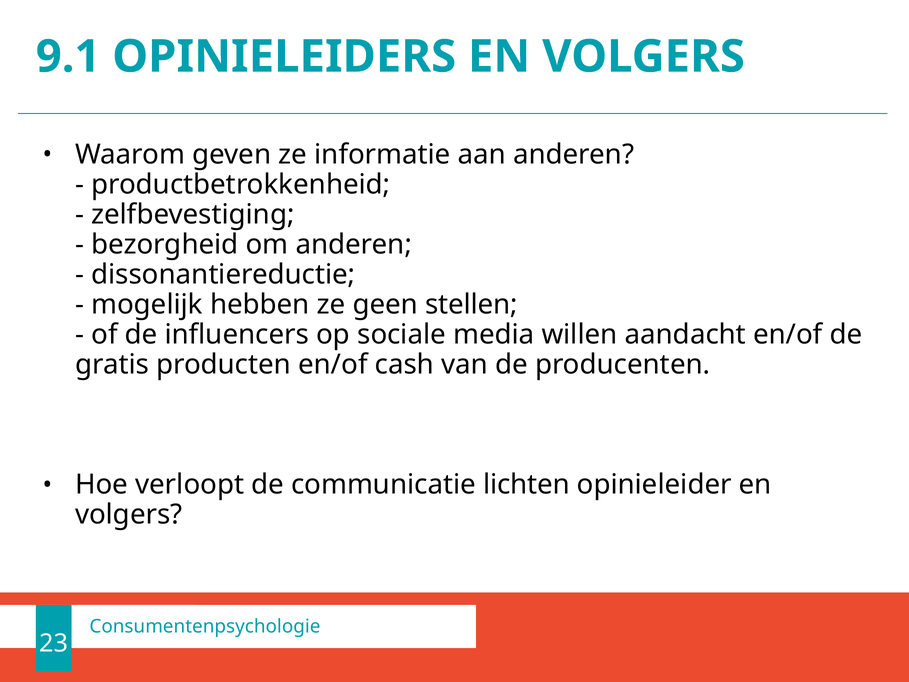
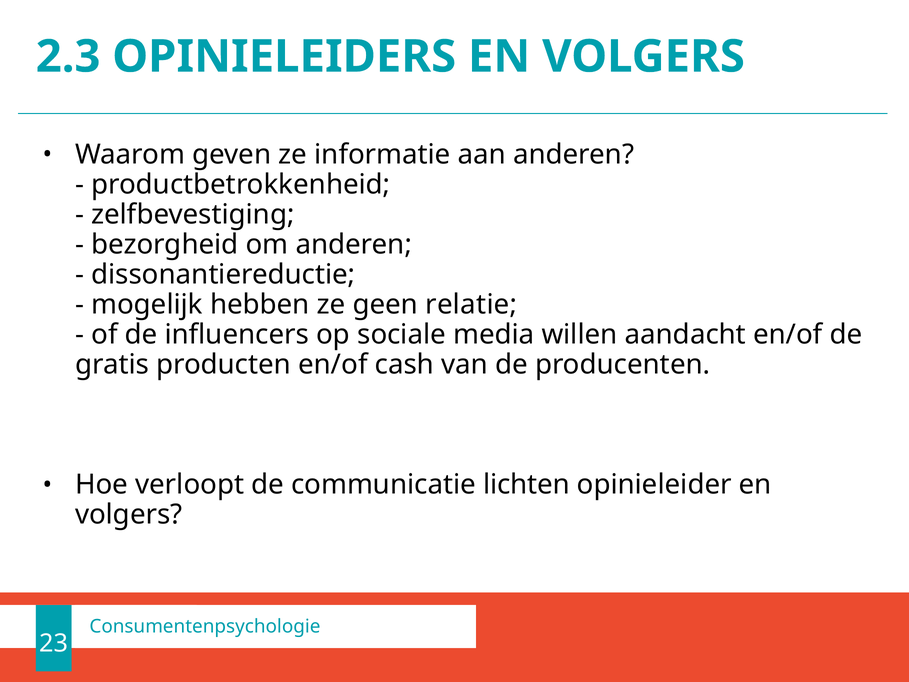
9.1: 9.1 -> 2.3
stellen: stellen -> relatie
